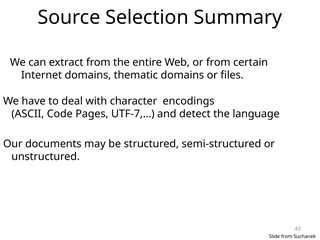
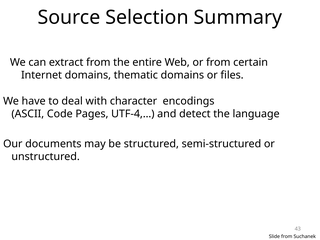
UTF-7,…: UTF-7,… -> UTF-4,…
